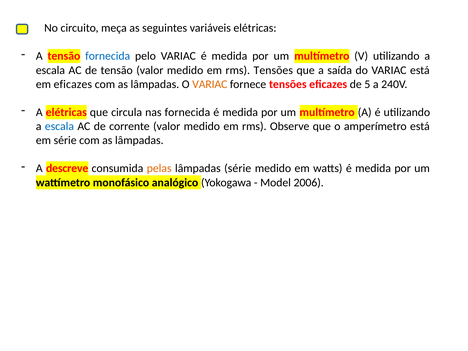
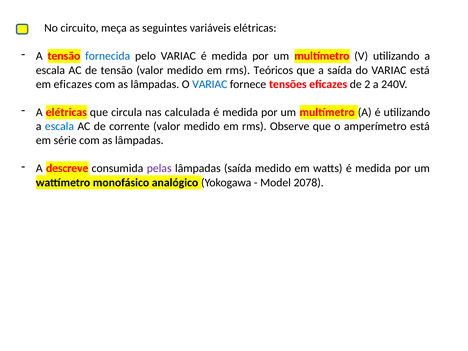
rms Tensões: Tensões -> Teóricos
VARIAC at (210, 84) colour: orange -> blue
5: 5 -> 2
nas fornecida: fornecida -> calculada
pelas colour: orange -> purple
lâmpadas série: série -> saída
2006: 2006 -> 2078
